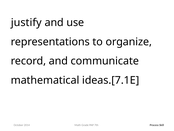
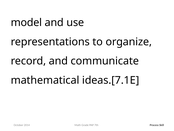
justify: justify -> model
